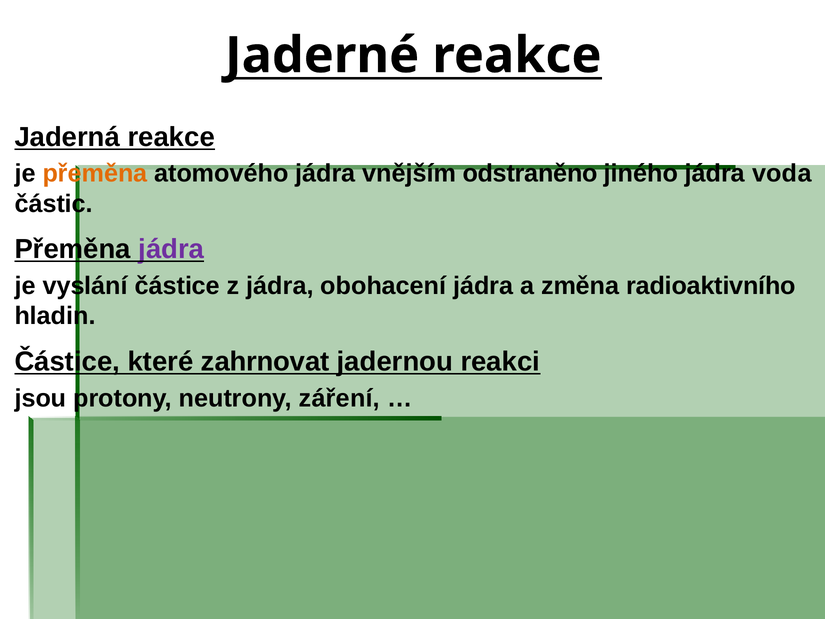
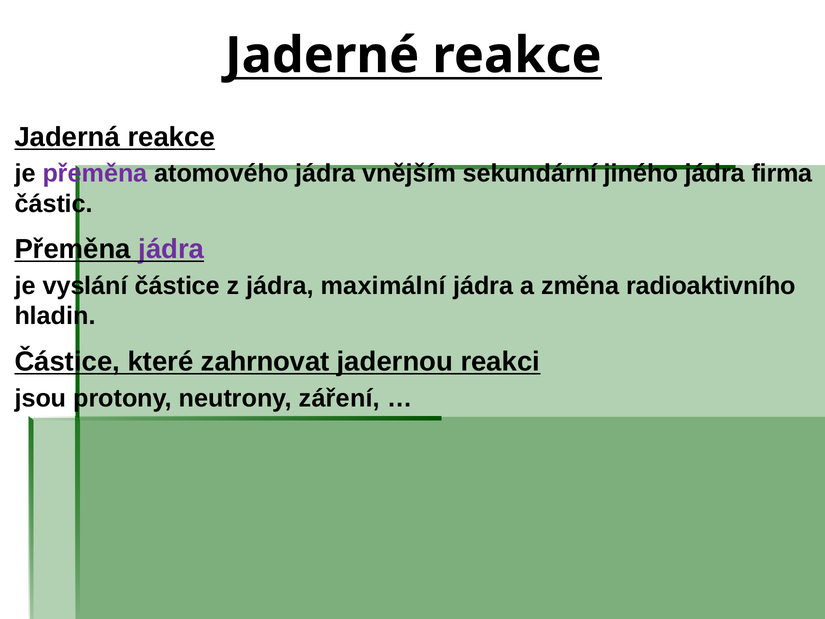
přeměna at (95, 174) colour: orange -> purple
odstraněno: odstraněno -> sekundární
voda: voda -> firma
obohacení: obohacení -> maximální
